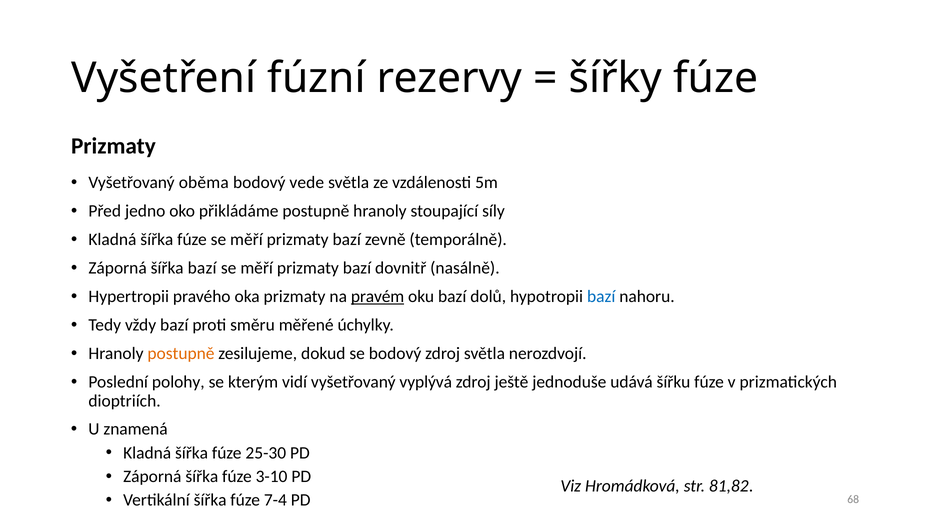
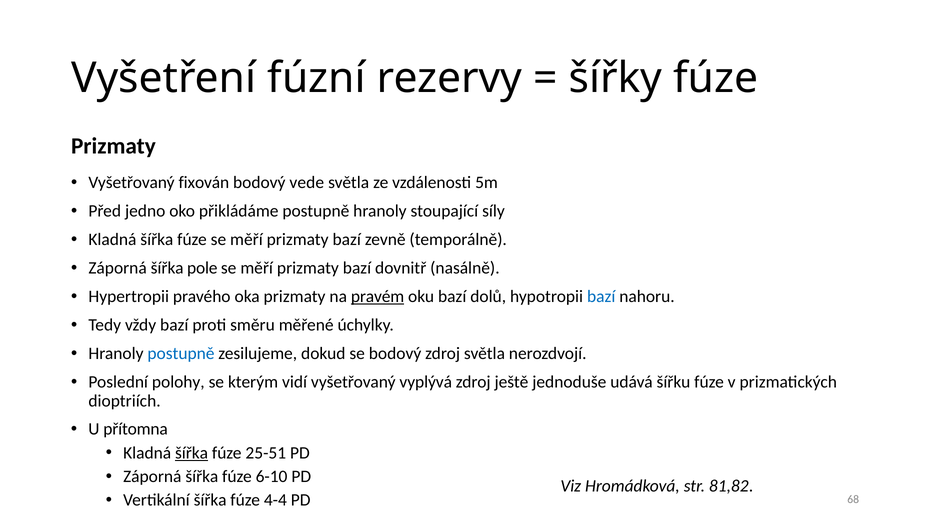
oběma: oběma -> fixován
šířka bazí: bazí -> pole
postupně at (181, 354) colour: orange -> blue
znamená: znamená -> přítomna
šířka at (192, 453) underline: none -> present
25-30: 25-30 -> 25-51
3-10: 3-10 -> 6-10
7-4: 7-4 -> 4-4
